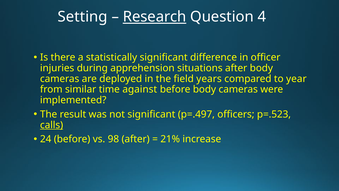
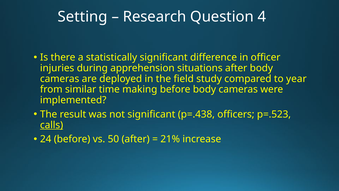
Research underline: present -> none
years: years -> study
against: against -> making
p=.497: p=.497 -> p=.438
98: 98 -> 50
